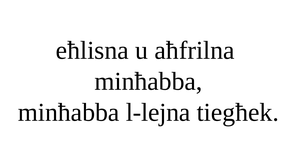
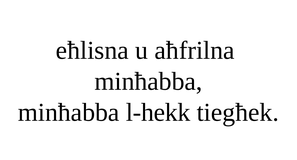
l-lejna: l-lejna -> l-hekk
